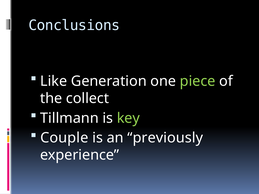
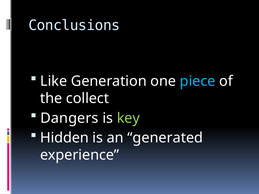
piece colour: light green -> light blue
Tillmann: Tillmann -> Dangers
Couple: Couple -> Hidden
previously: previously -> generated
